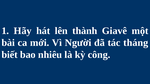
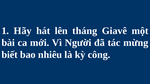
thành: thành -> tháng
tháng: tháng -> mừng
